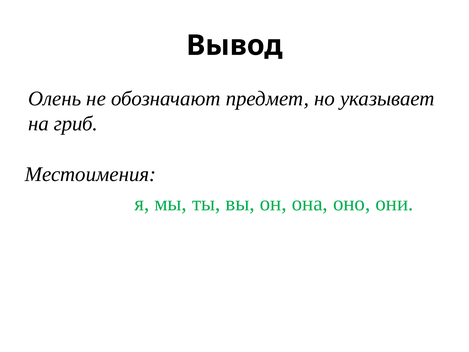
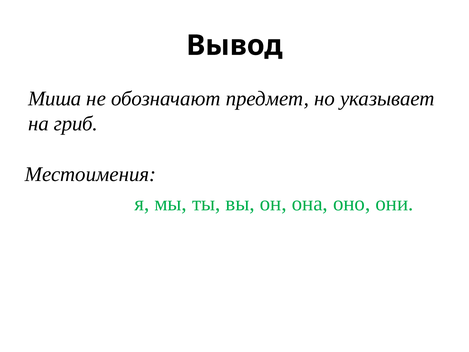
Олень: Олень -> Миша
